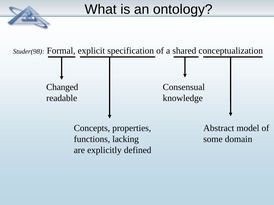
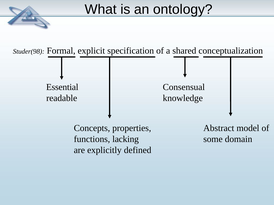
Changed: Changed -> Essential
